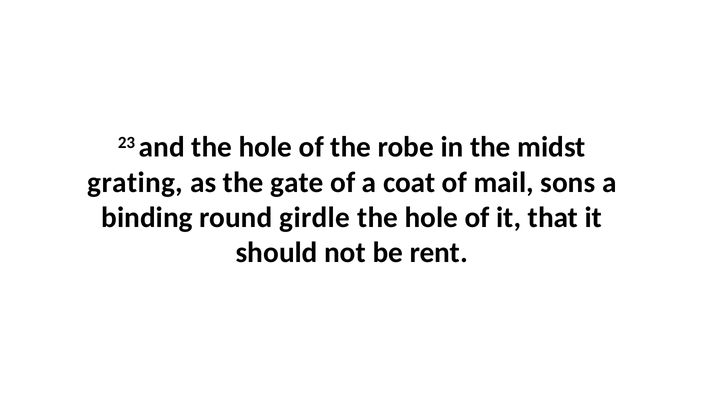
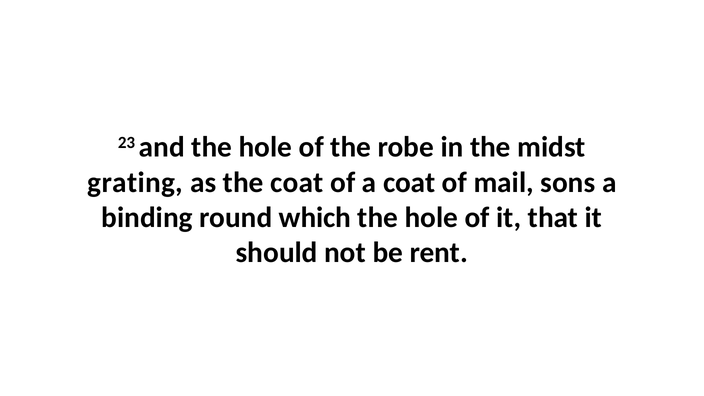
the gate: gate -> coat
girdle: girdle -> which
